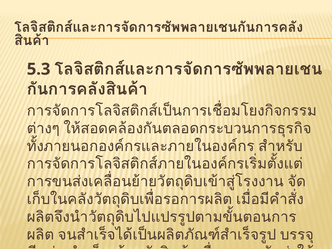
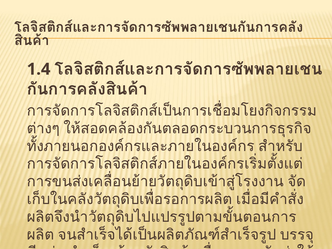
5.3: 5.3 -> 1.4
